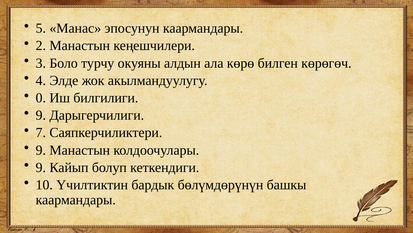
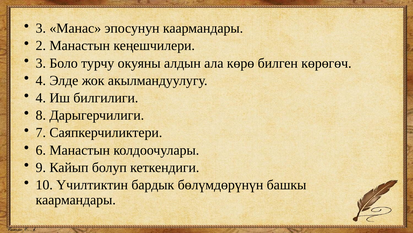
5 at (41, 28): 5 -> 3
0 at (41, 98): 0 -> 4
9 at (41, 115): 9 -> 8
9 at (41, 150): 9 -> 6
